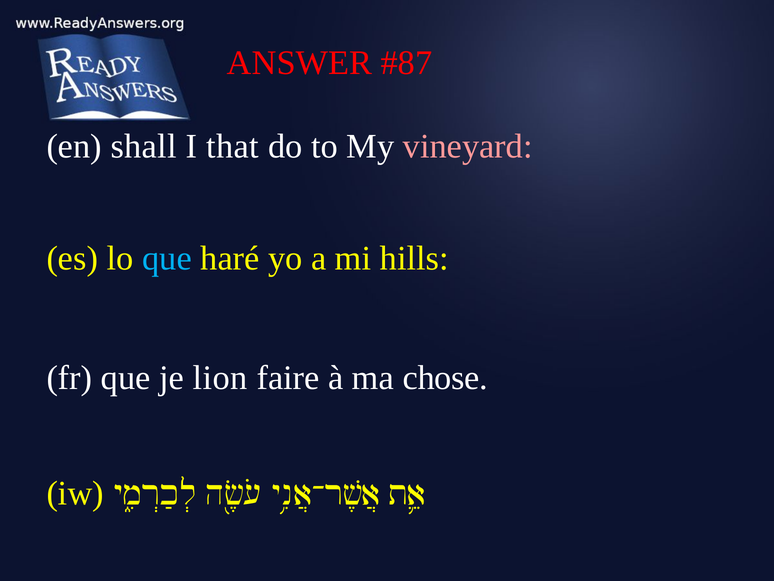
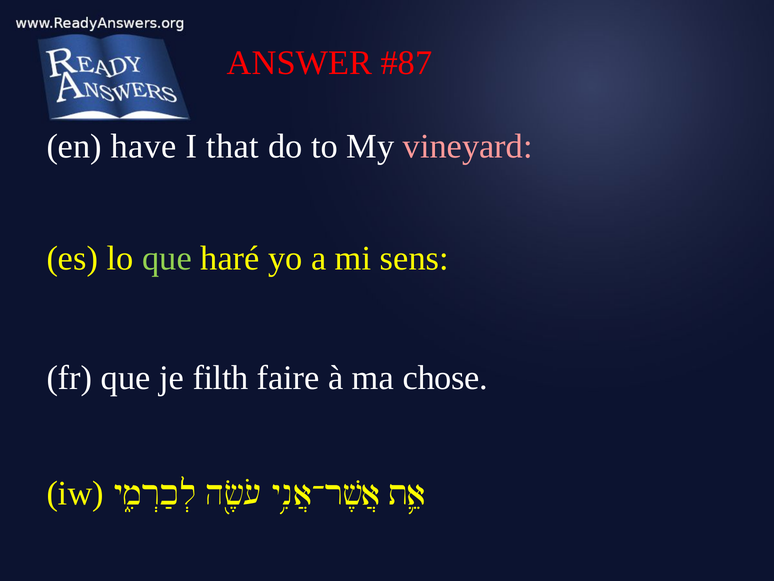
shall: shall -> have
que at (167, 258) colour: light blue -> light green
hills: hills -> sens
lion: lion -> filth
